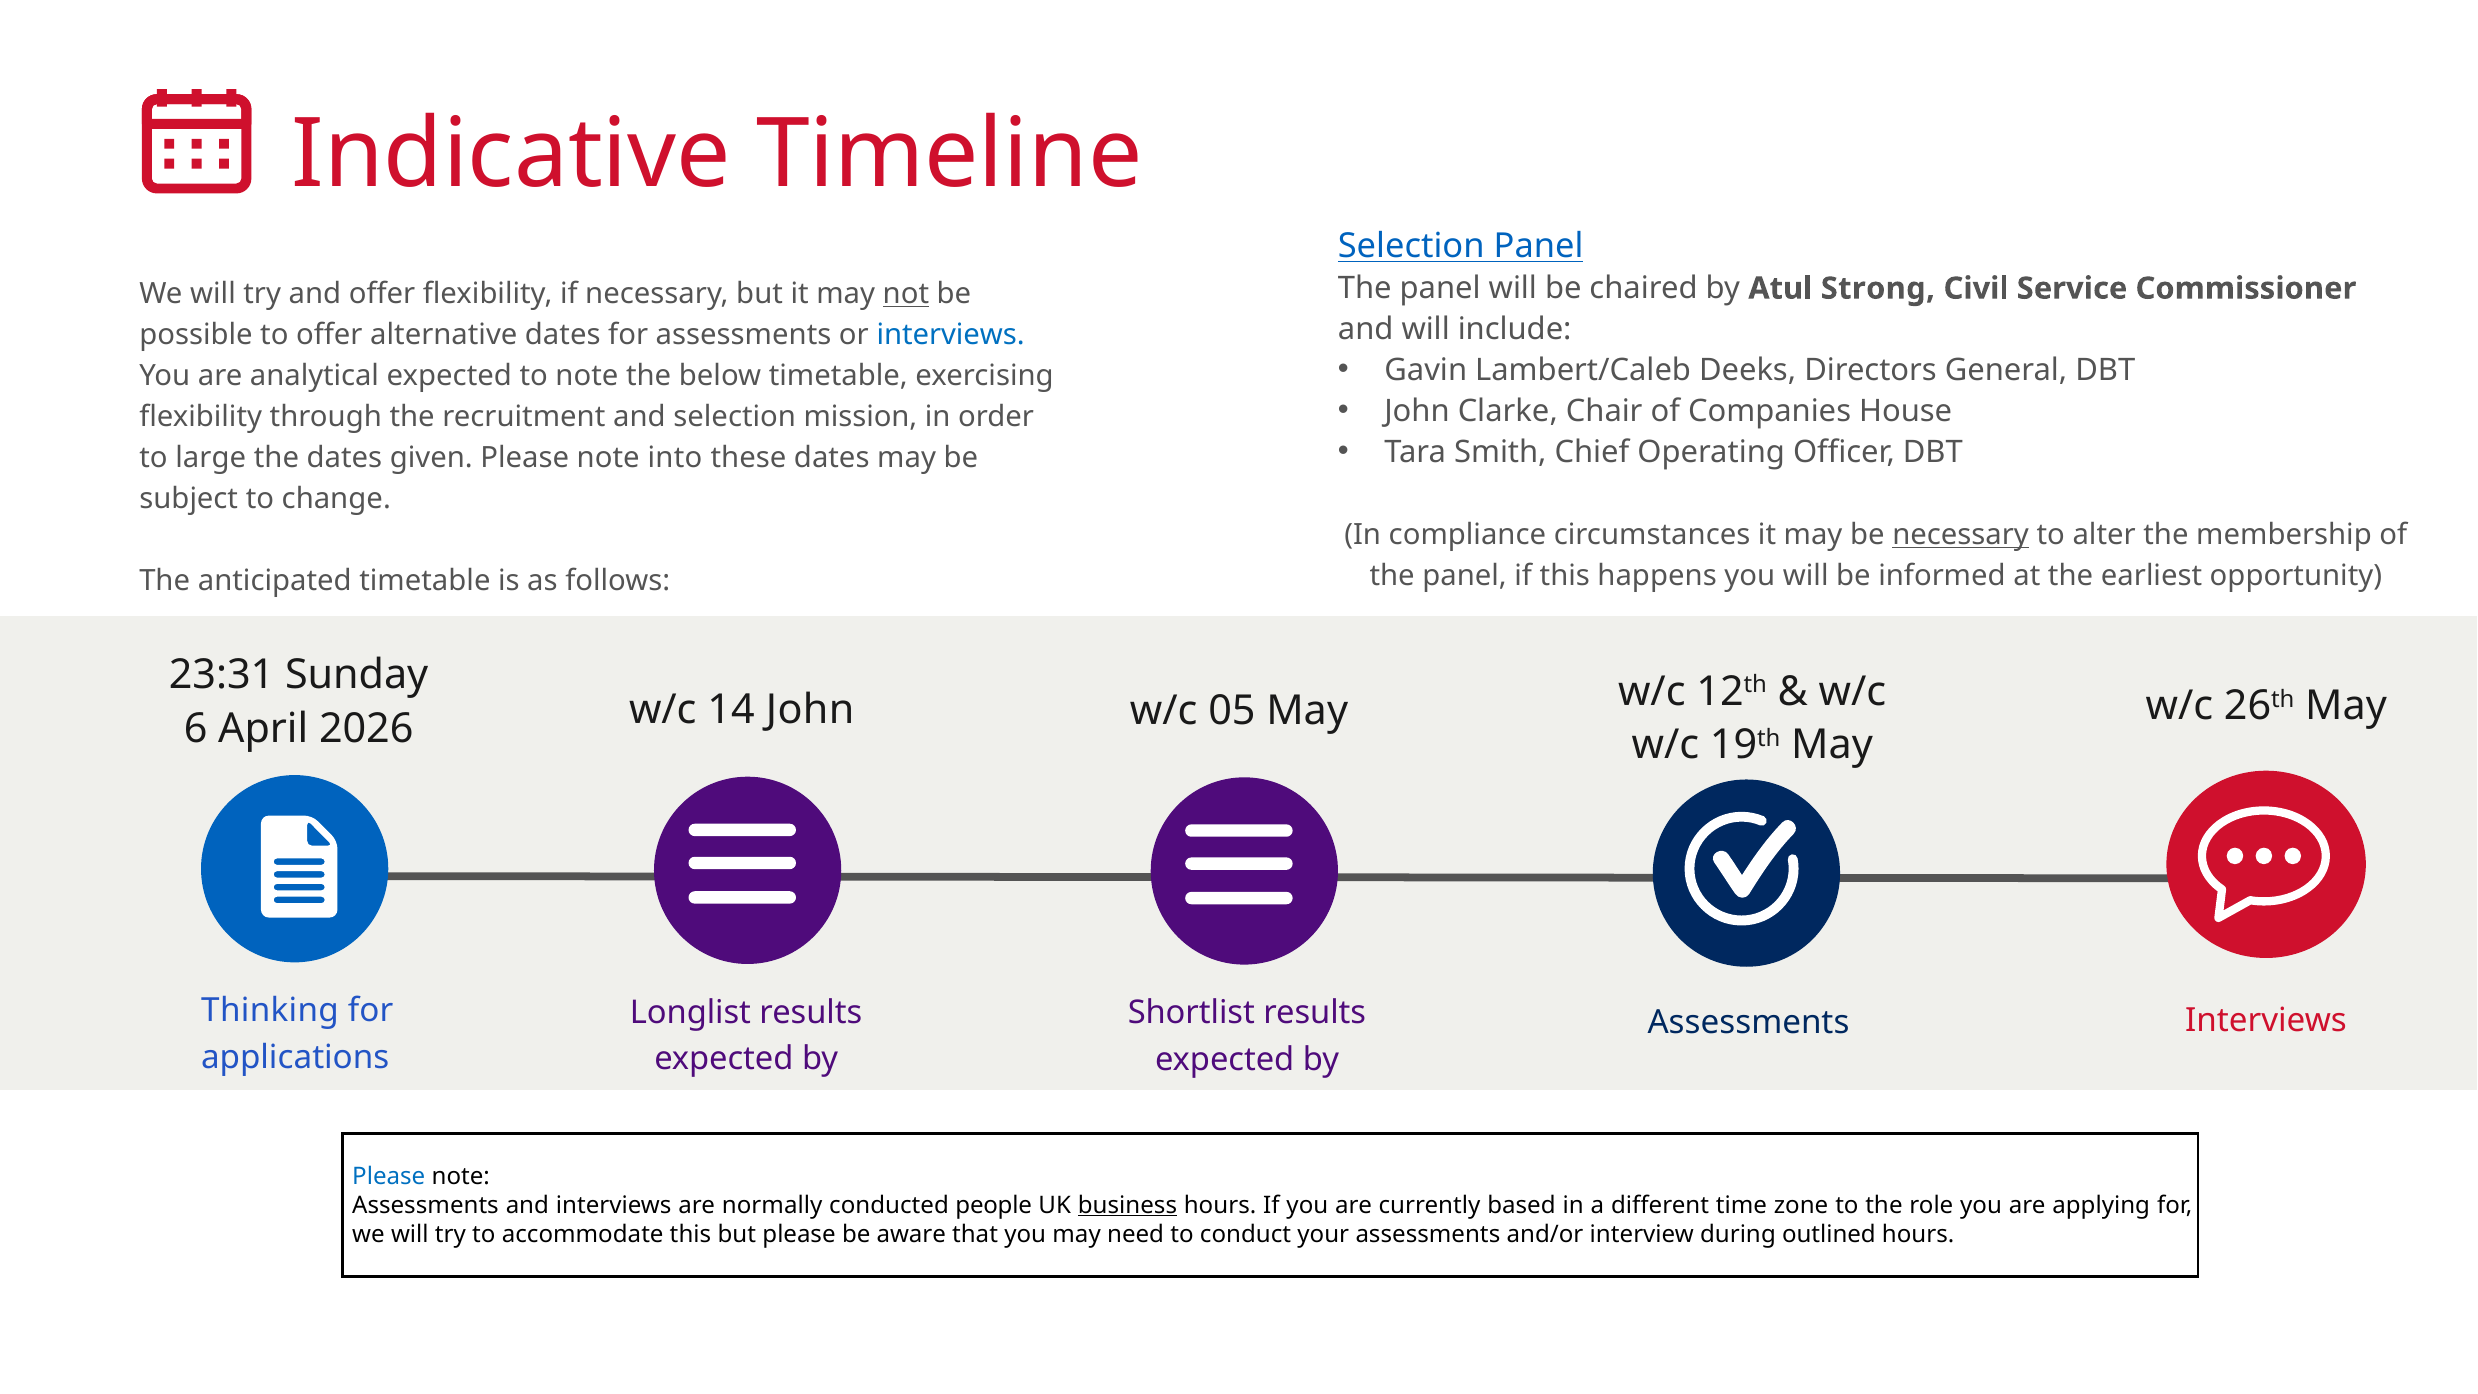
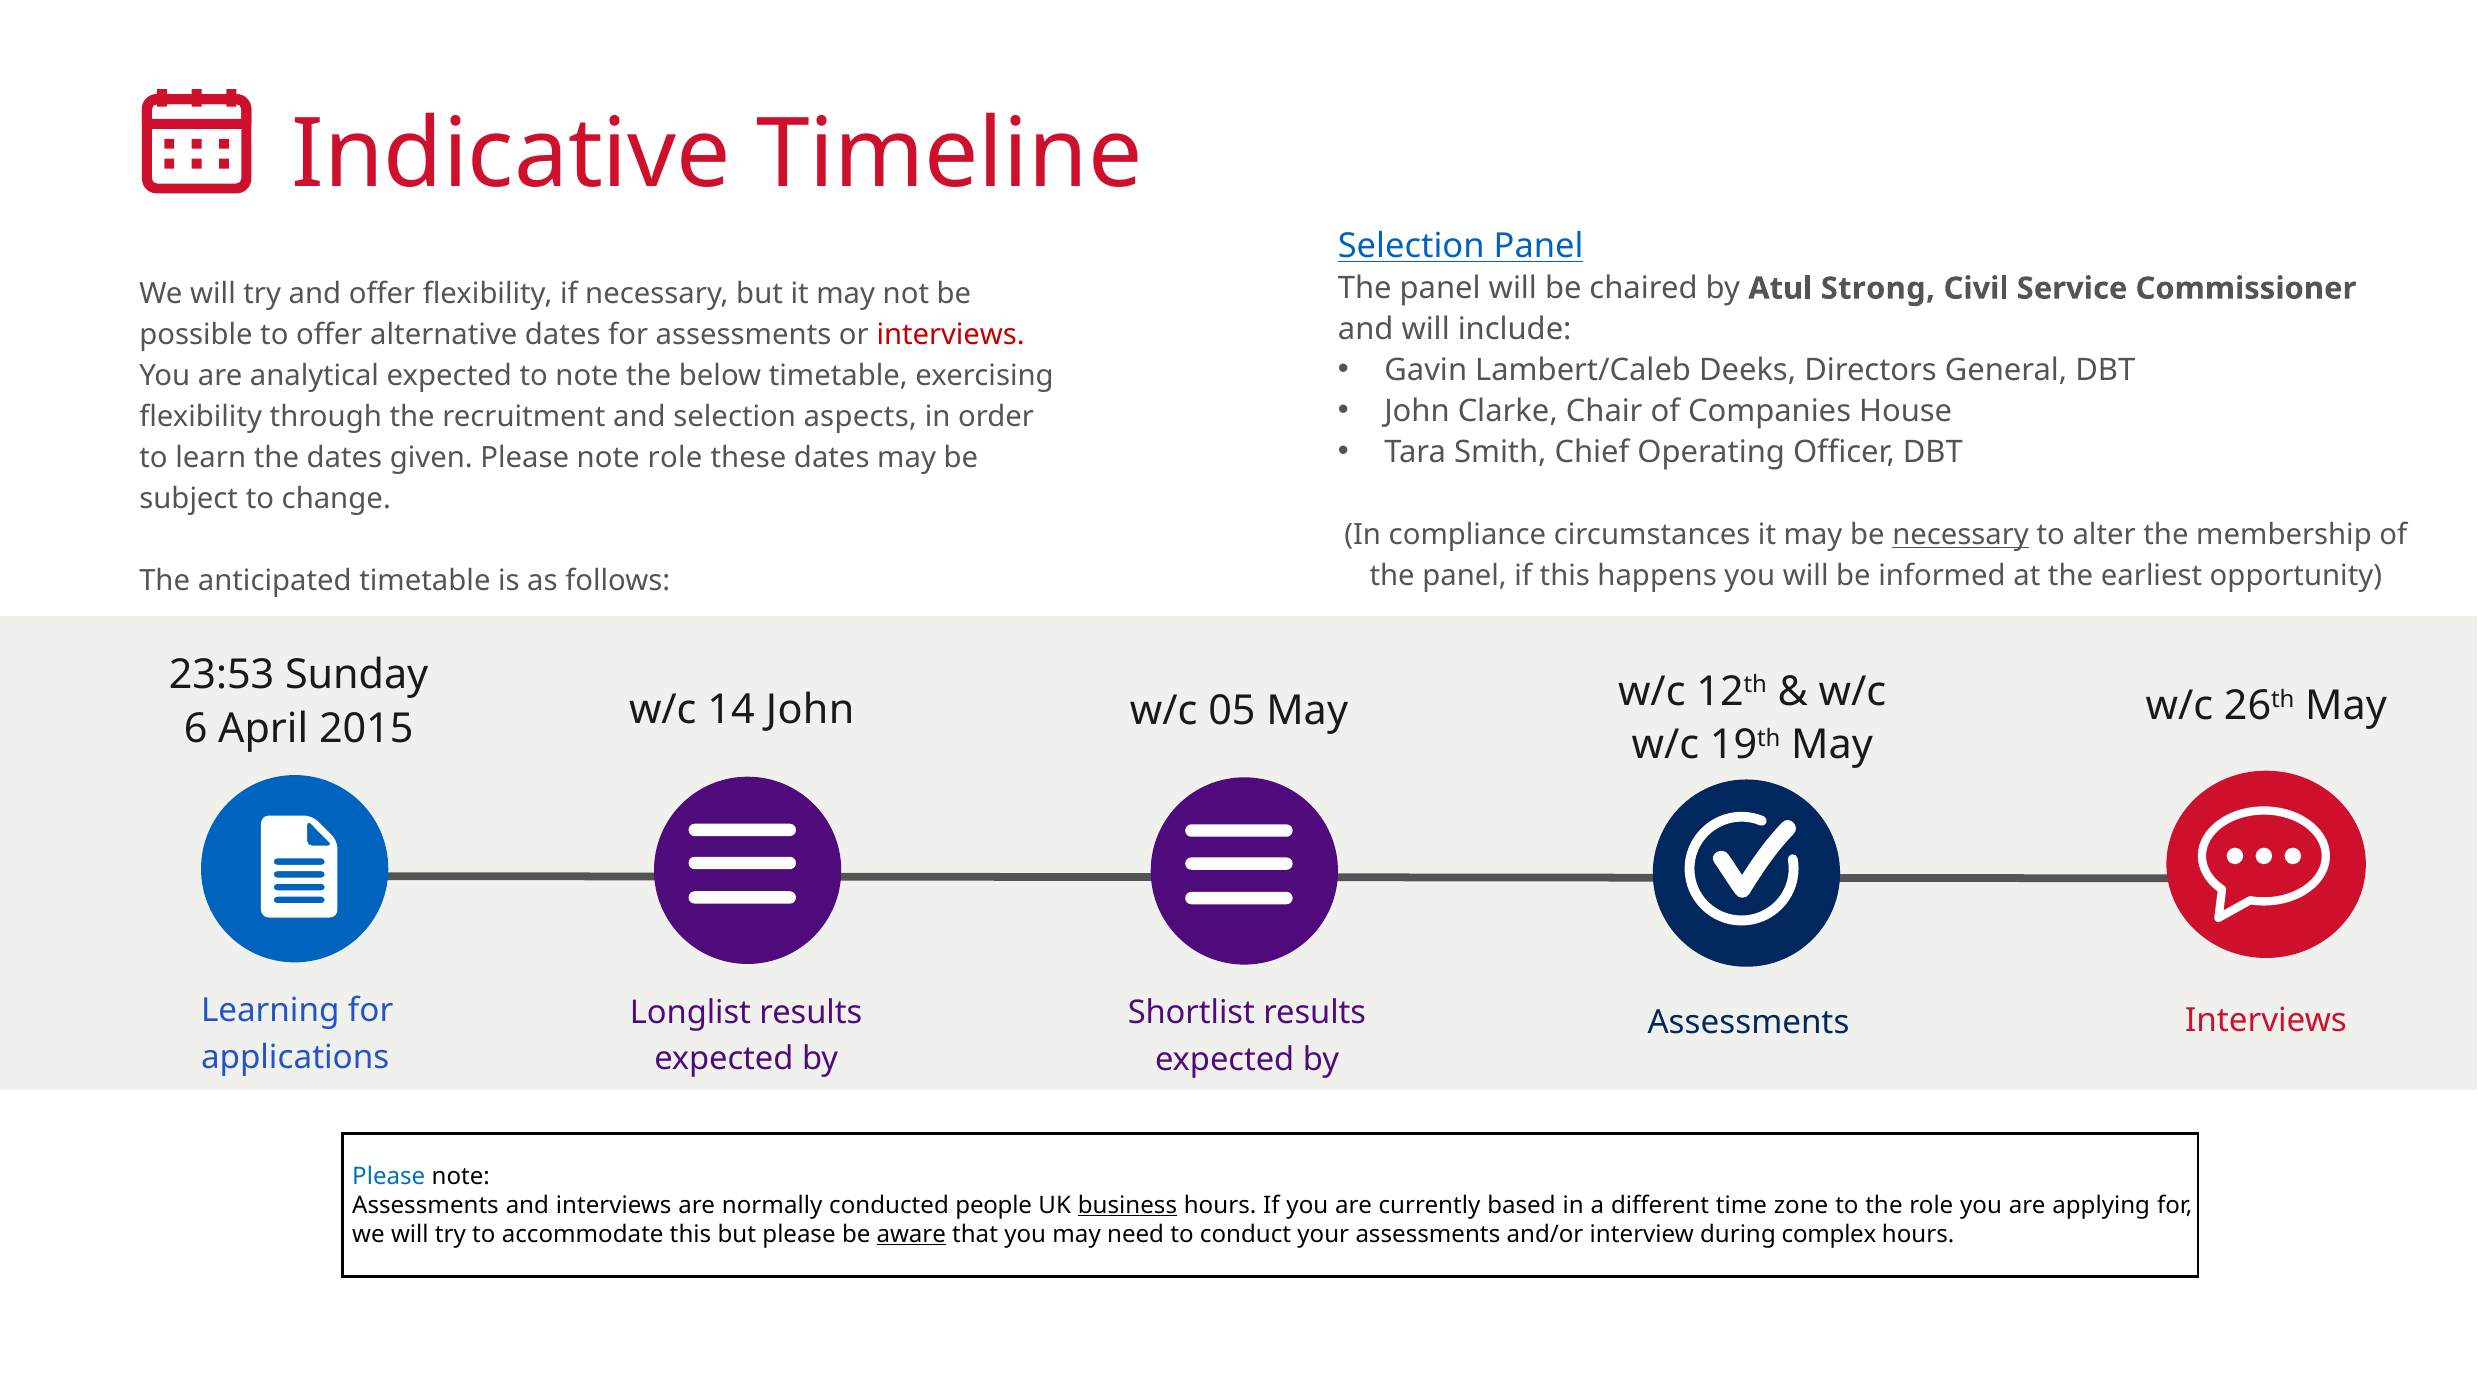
not underline: present -> none
interviews at (951, 335) colour: blue -> red
mission: mission -> aspects
large: large -> learn
note into: into -> role
23:31: 23:31 -> 23:53
2026: 2026 -> 2015
Thinking: Thinking -> Learning
aware underline: none -> present
outlined: outlined -> complex
